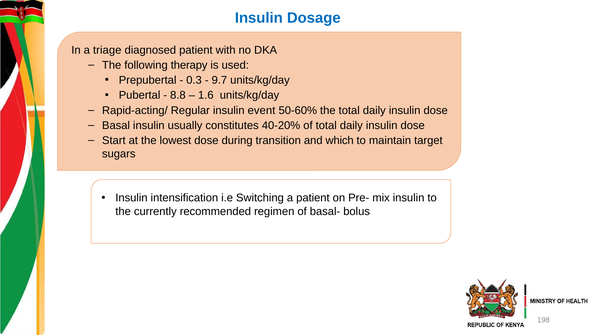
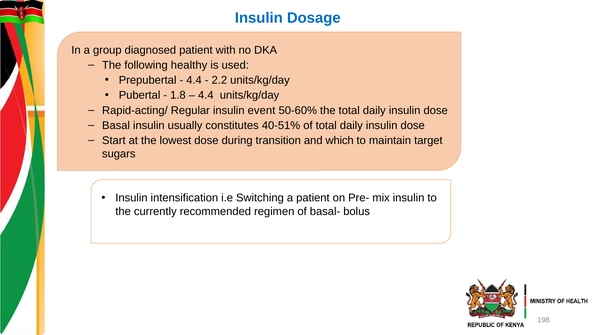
triage: triage -> group
therapy: therapy -> healthy
0.3 at (194, 80): 0.3 -> 4.4
9.7: 9.7 -> 2.2
8.8: 8.8 -> 1.8
1.6 at (206, 95): 1.6 -> 4.4
40-20%: 40-20% -> 40-51%
